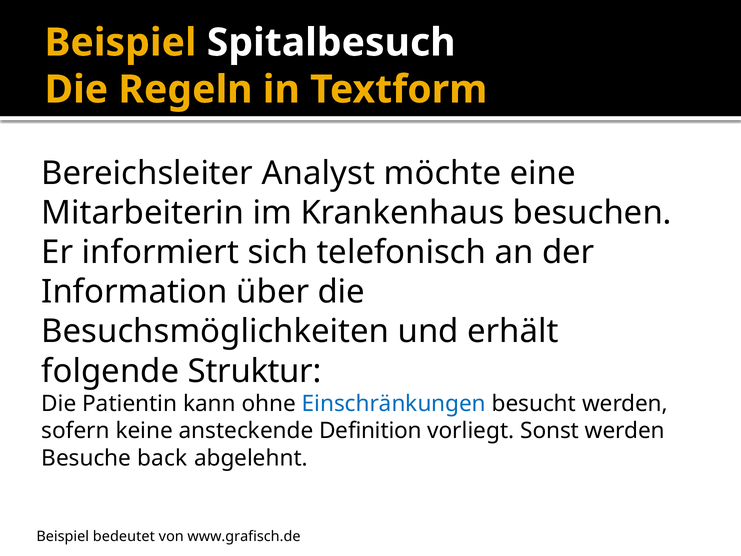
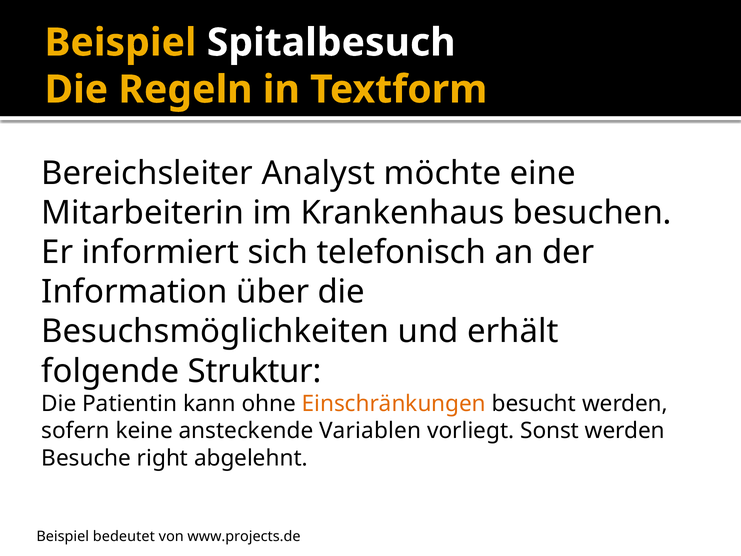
Einschränkungen colour: blue -> orange
Definition: Definition -> Variablen
back: back -> right
www.grafisch.de: www.grafisch.de -> www.projects.de
